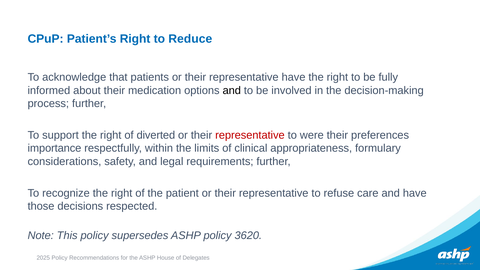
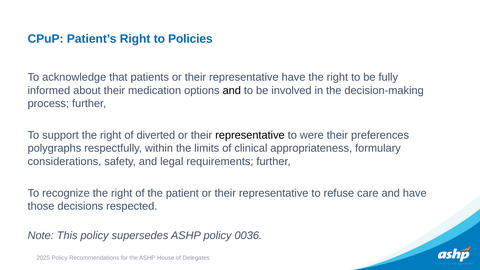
Reduce: Reduce -> Policies
representative at (250, 135) colour: red -> black
importance: importance -> polygraphs
3620: 3620 -> 0036
